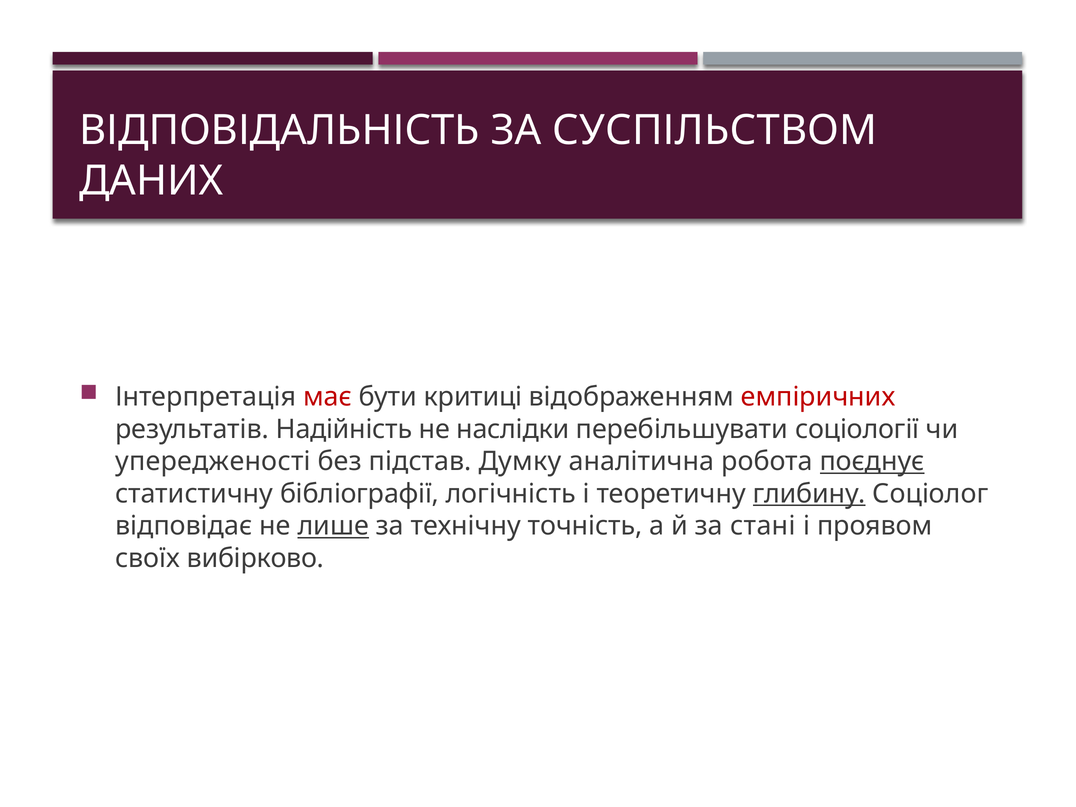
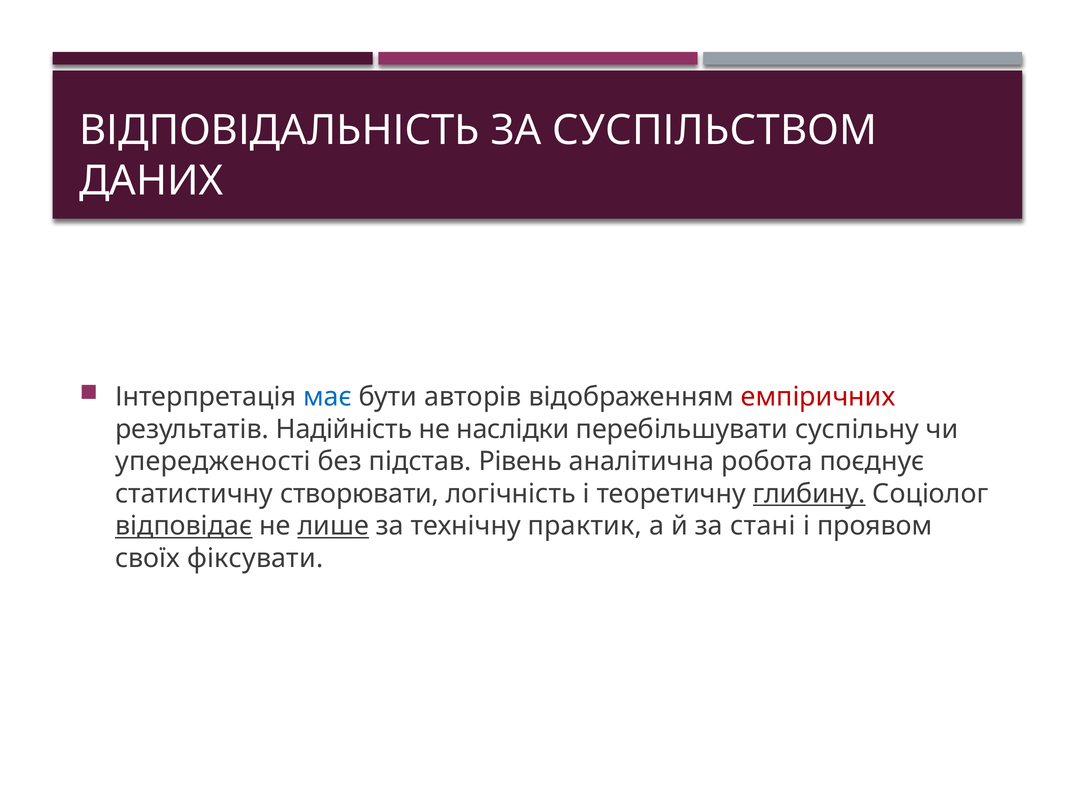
має colour: red -> blue
критиці: критиці -> авторів
соціології: соціології -> суспільну
Думку: Думку -> Рівень
поєднує underline: present -> none
бібліографії: бібліографії -> створювати
відповідає underline: none -> present
точність: точність -> практик
вибірково: вибірково -> фіксувати
